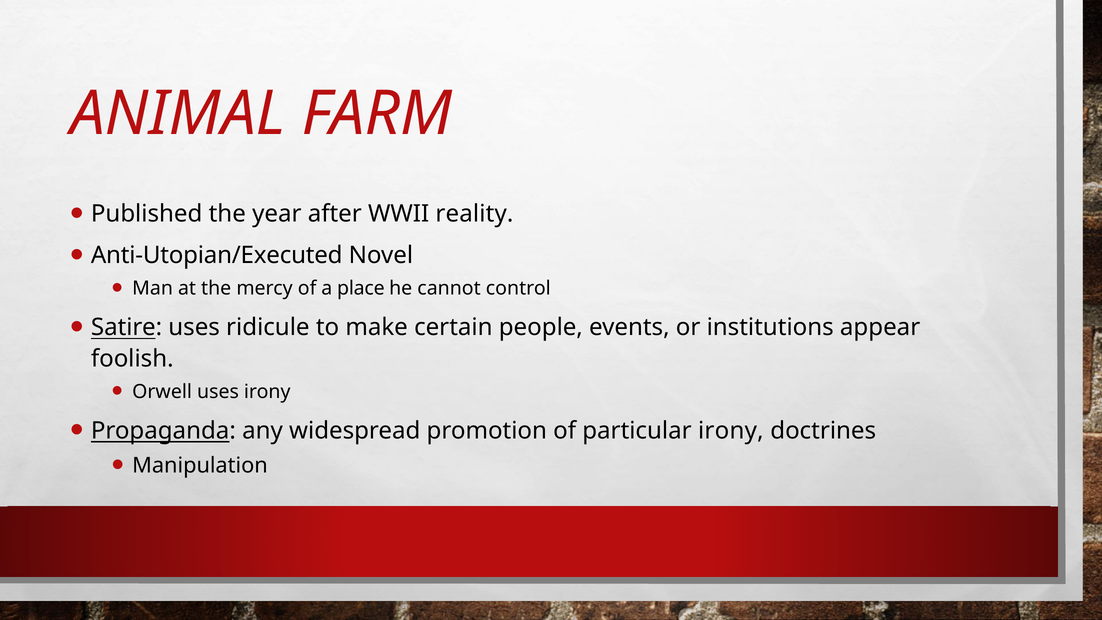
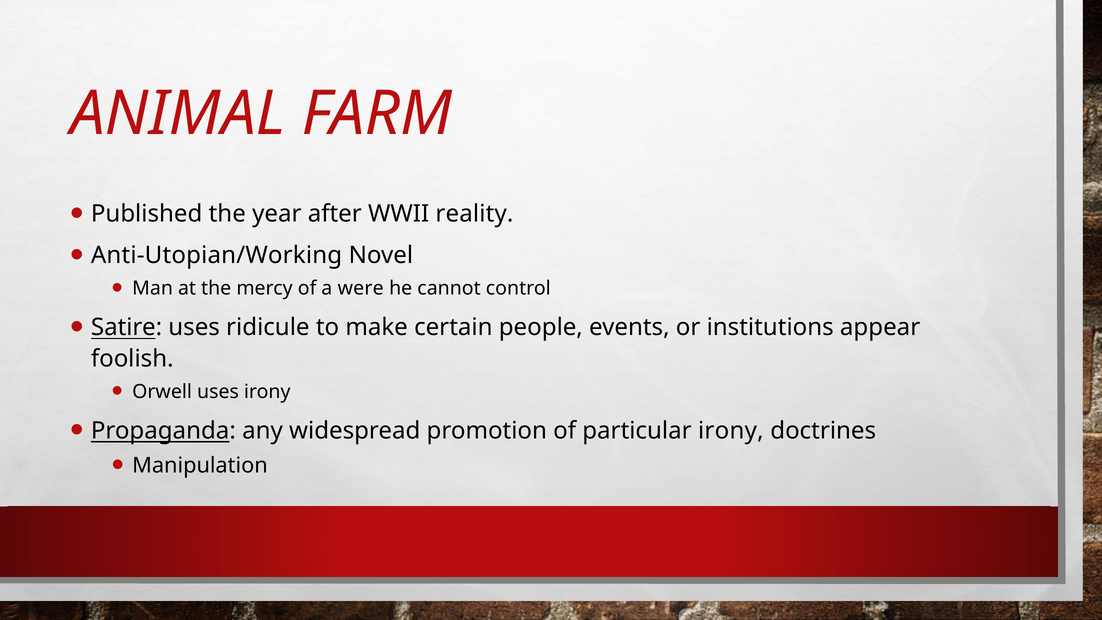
Anti-Utopian/Executed: Anti-Utopian/Executed -> Anti-Utopian/Working
place: place -> were
